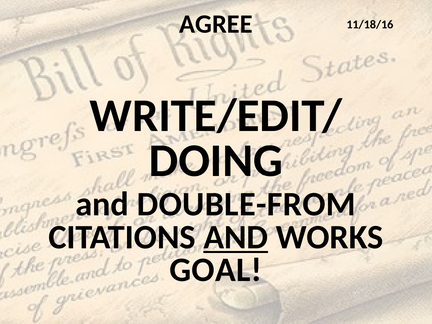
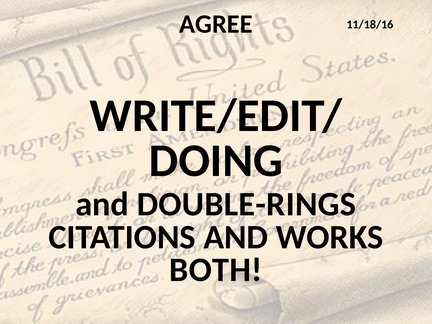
DOUBLE-FROM: DOUBLE-FROM -> DOUBLE-RINGS
AND at (236, 237) underline: present -> none
GOAL: GOAL -> BOTH
